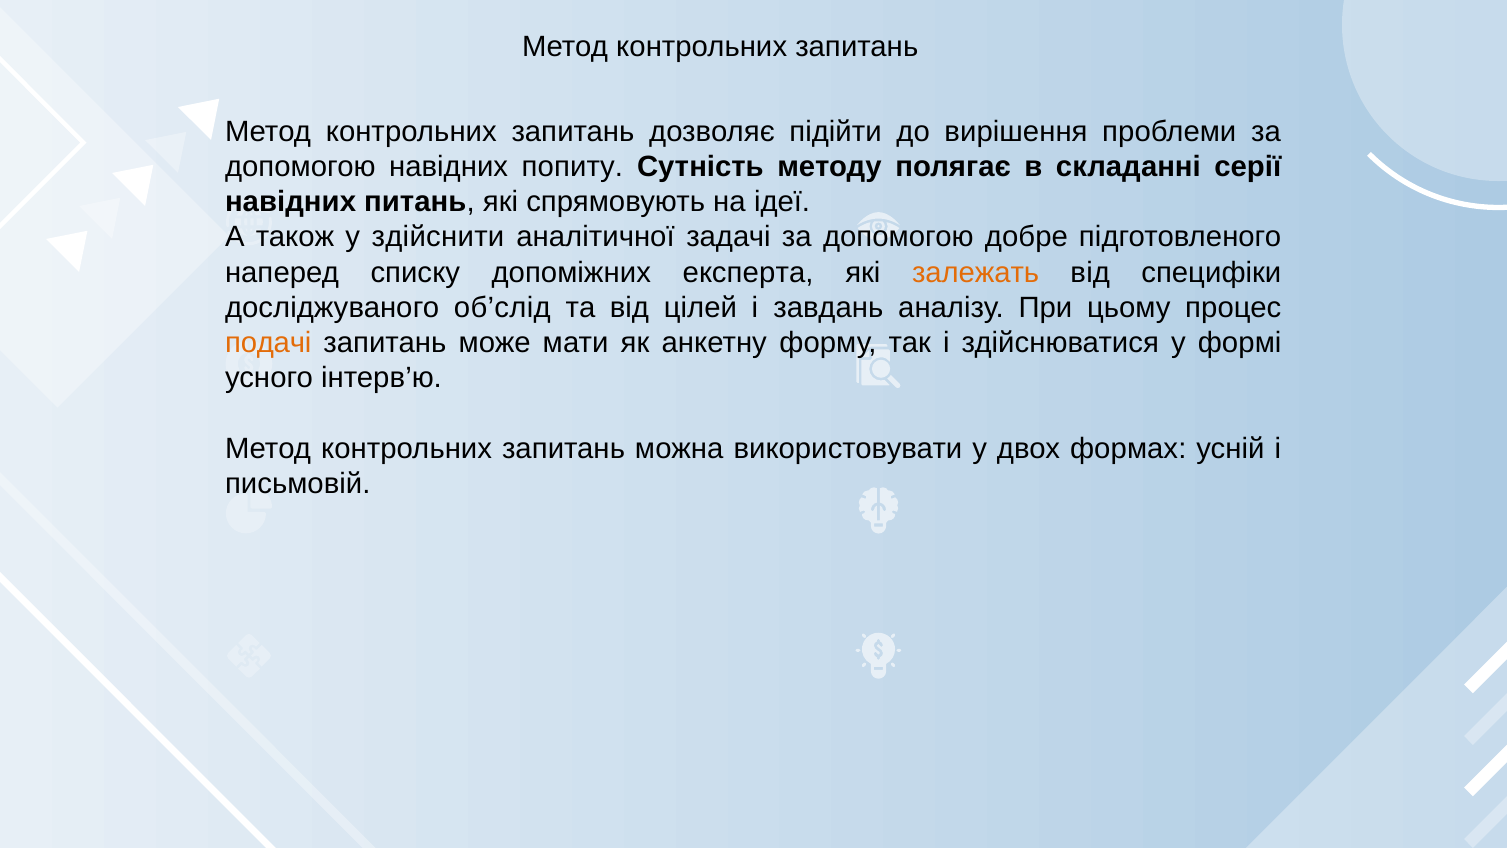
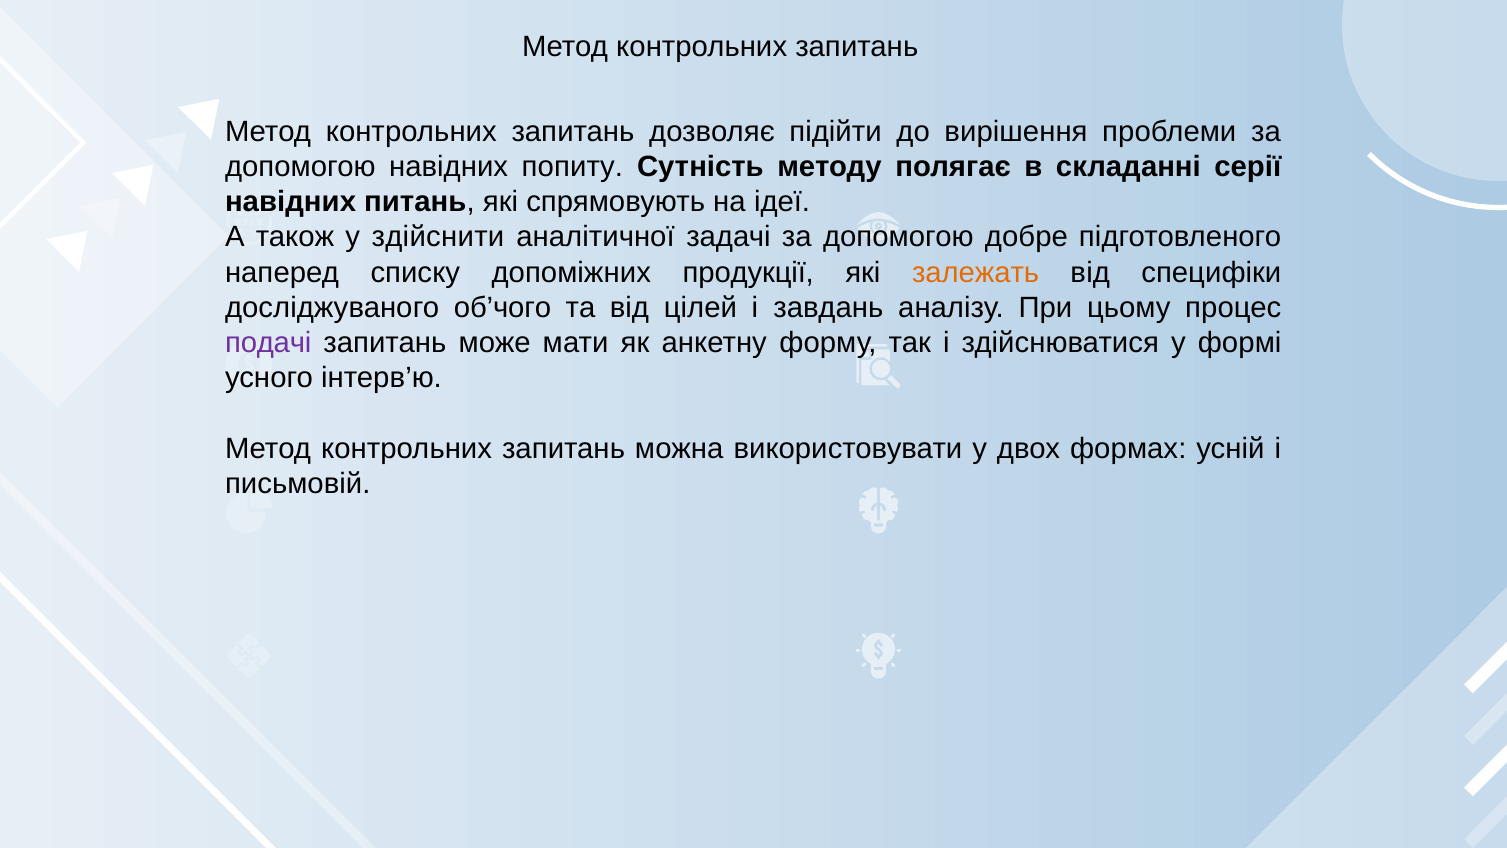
експерта: експерта -> продукції
об’слід: об’слід -> об’чого
подачі colour: orange -> purple
